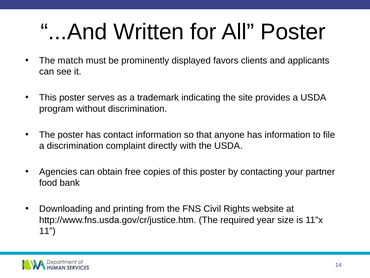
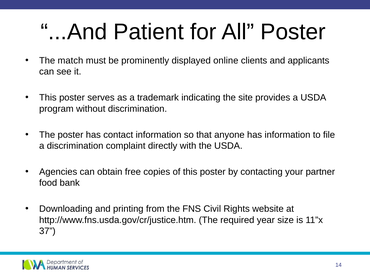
Written: Written -> Patient
favors: favors -> online
11: 11 -> 37
